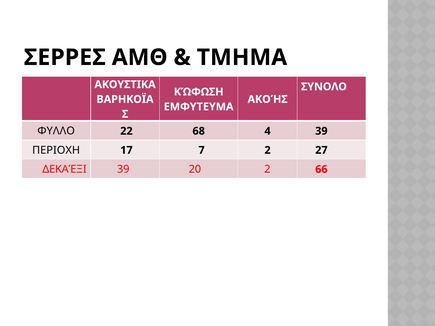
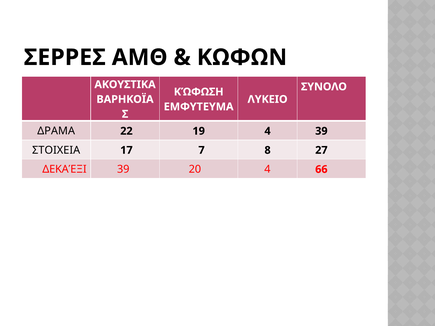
ΤΜΗΜΑ: ΤΜΗΜΑ -> ΚΩΦΩΝ
ΑΚΟΉΣ: ΑΚΟΉΣ -> ΛΥΚΕΙΟ
ΦΥΛΛΟ: ΦΥΛΛΟ -> ΔΡΑΜΑ
68: 68 -> 19
ΠΕΡΙΟΧΗ: ΠΕΡΙΟΧΗ -> ΣΤΟΙΧΕΙΑ
7 2: 2 -> 8
20 2: 2 -> 4
